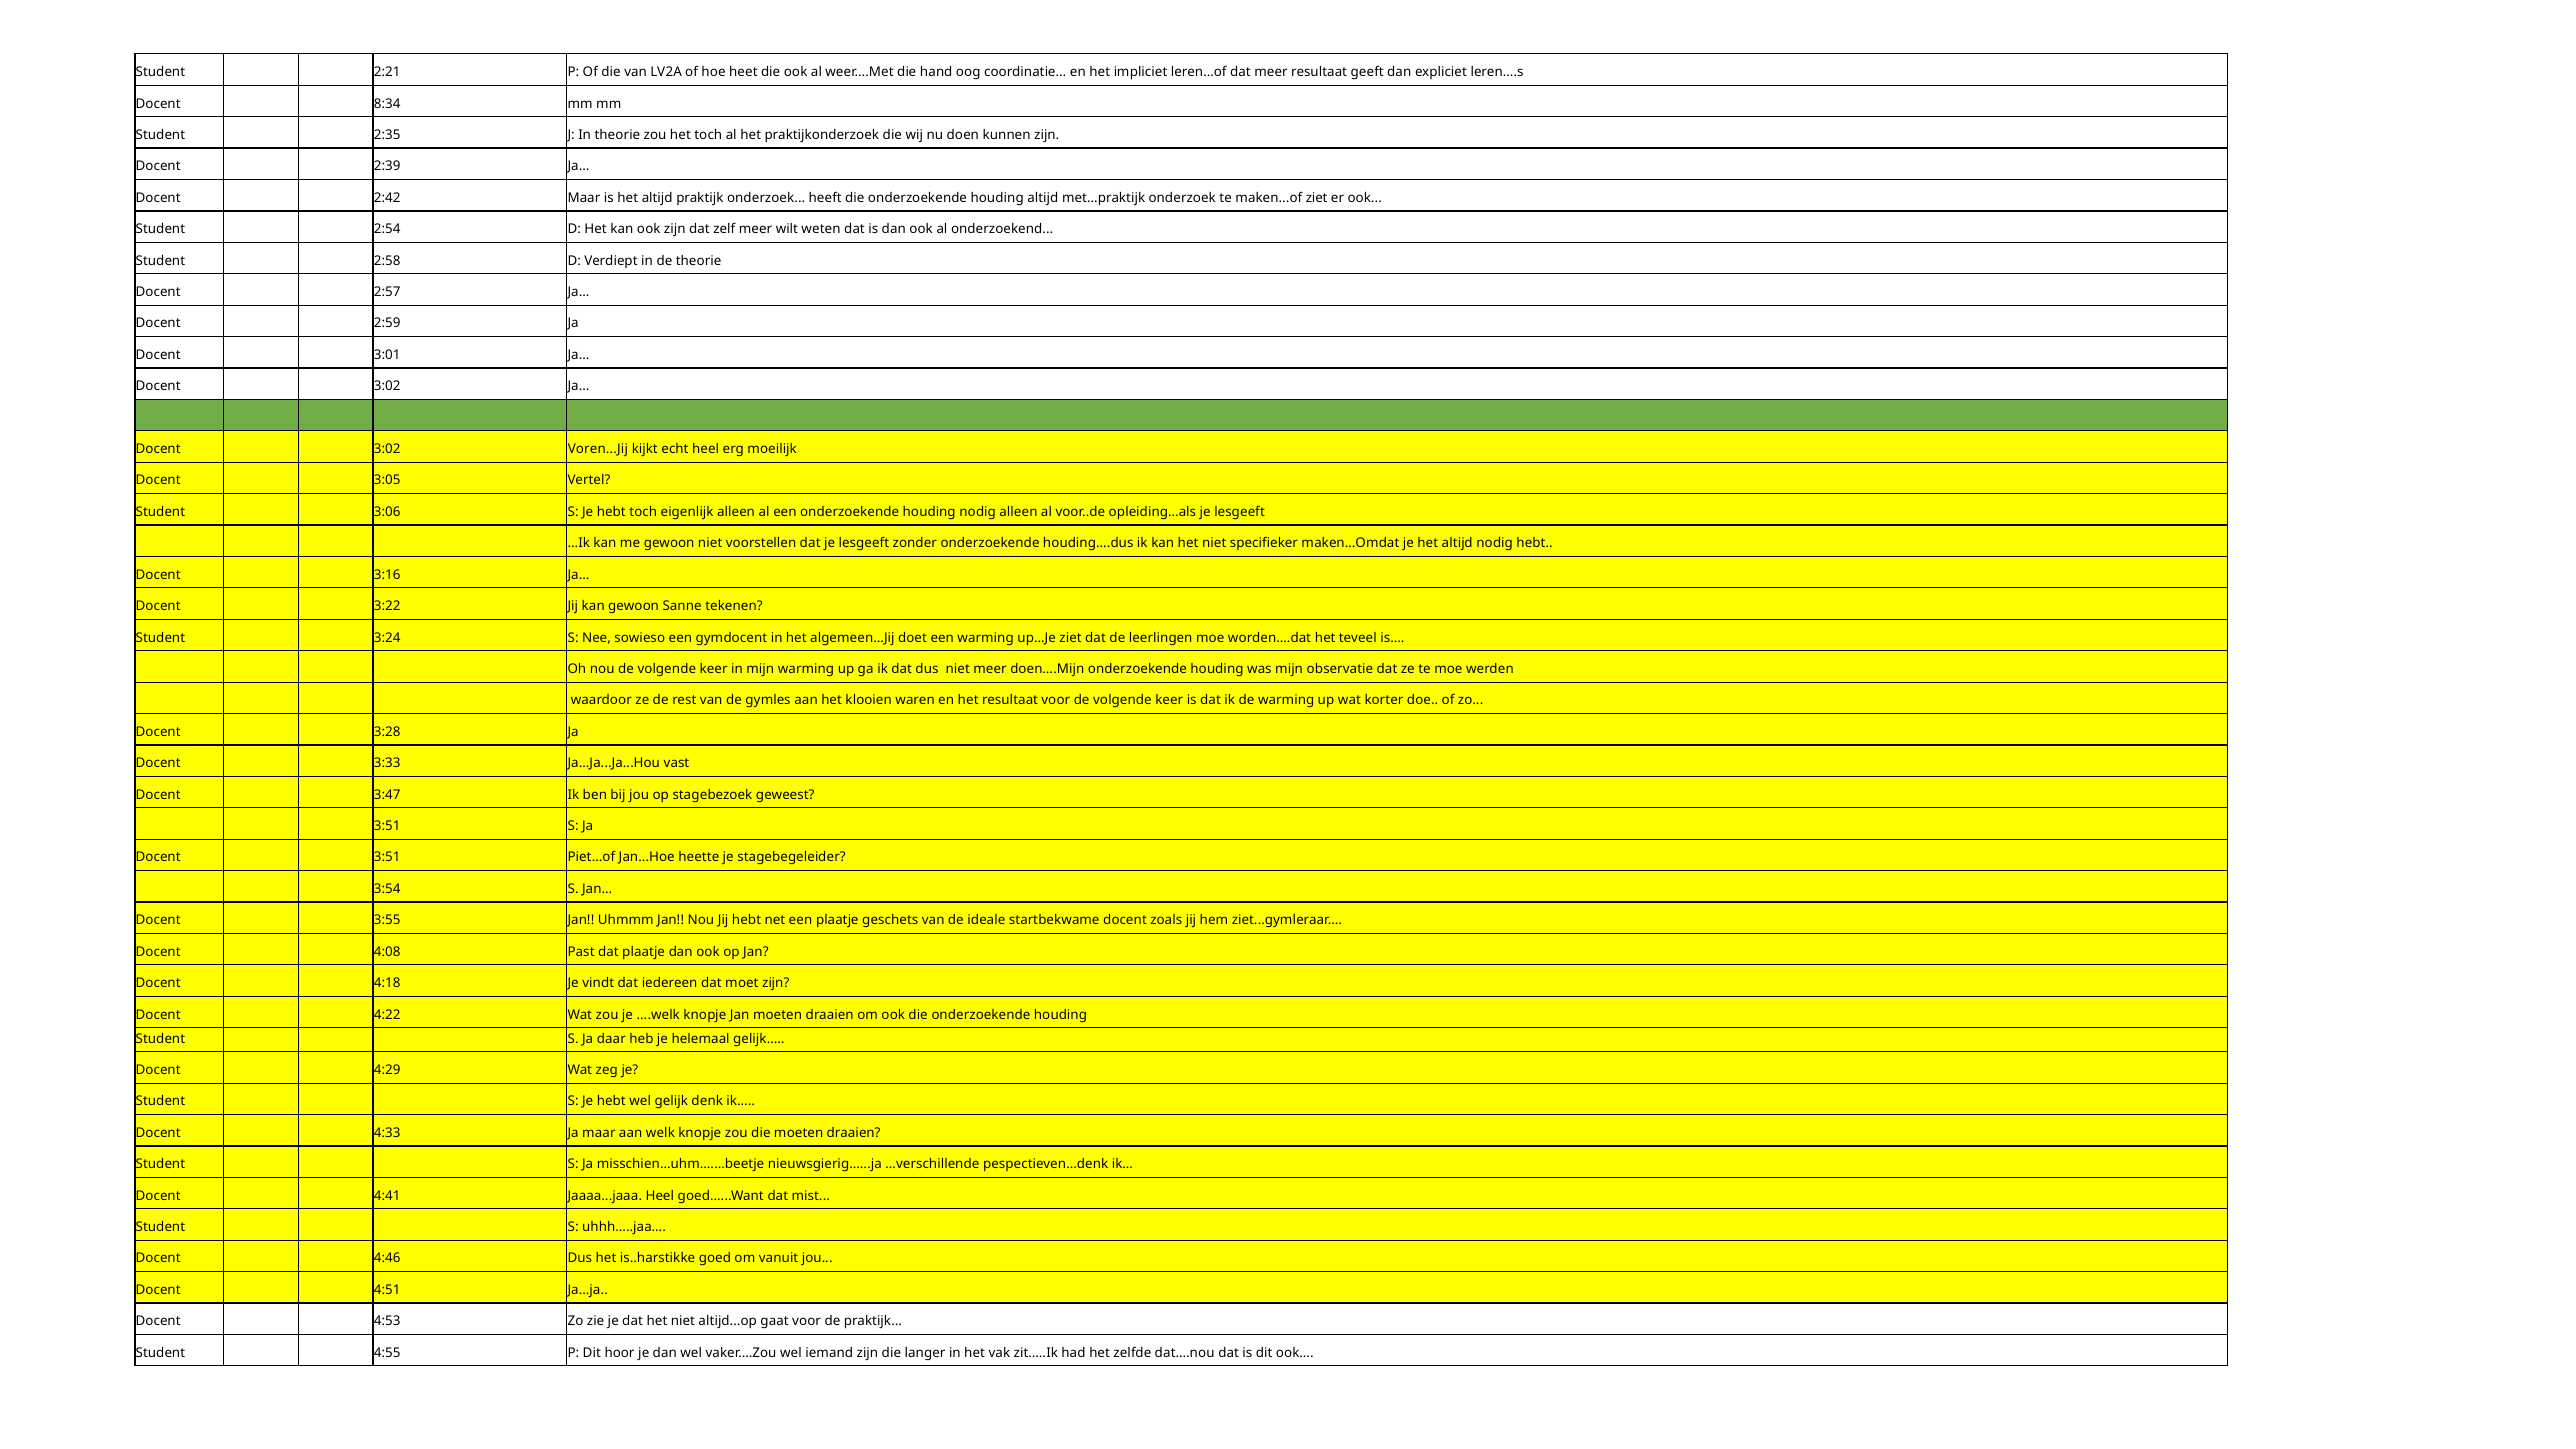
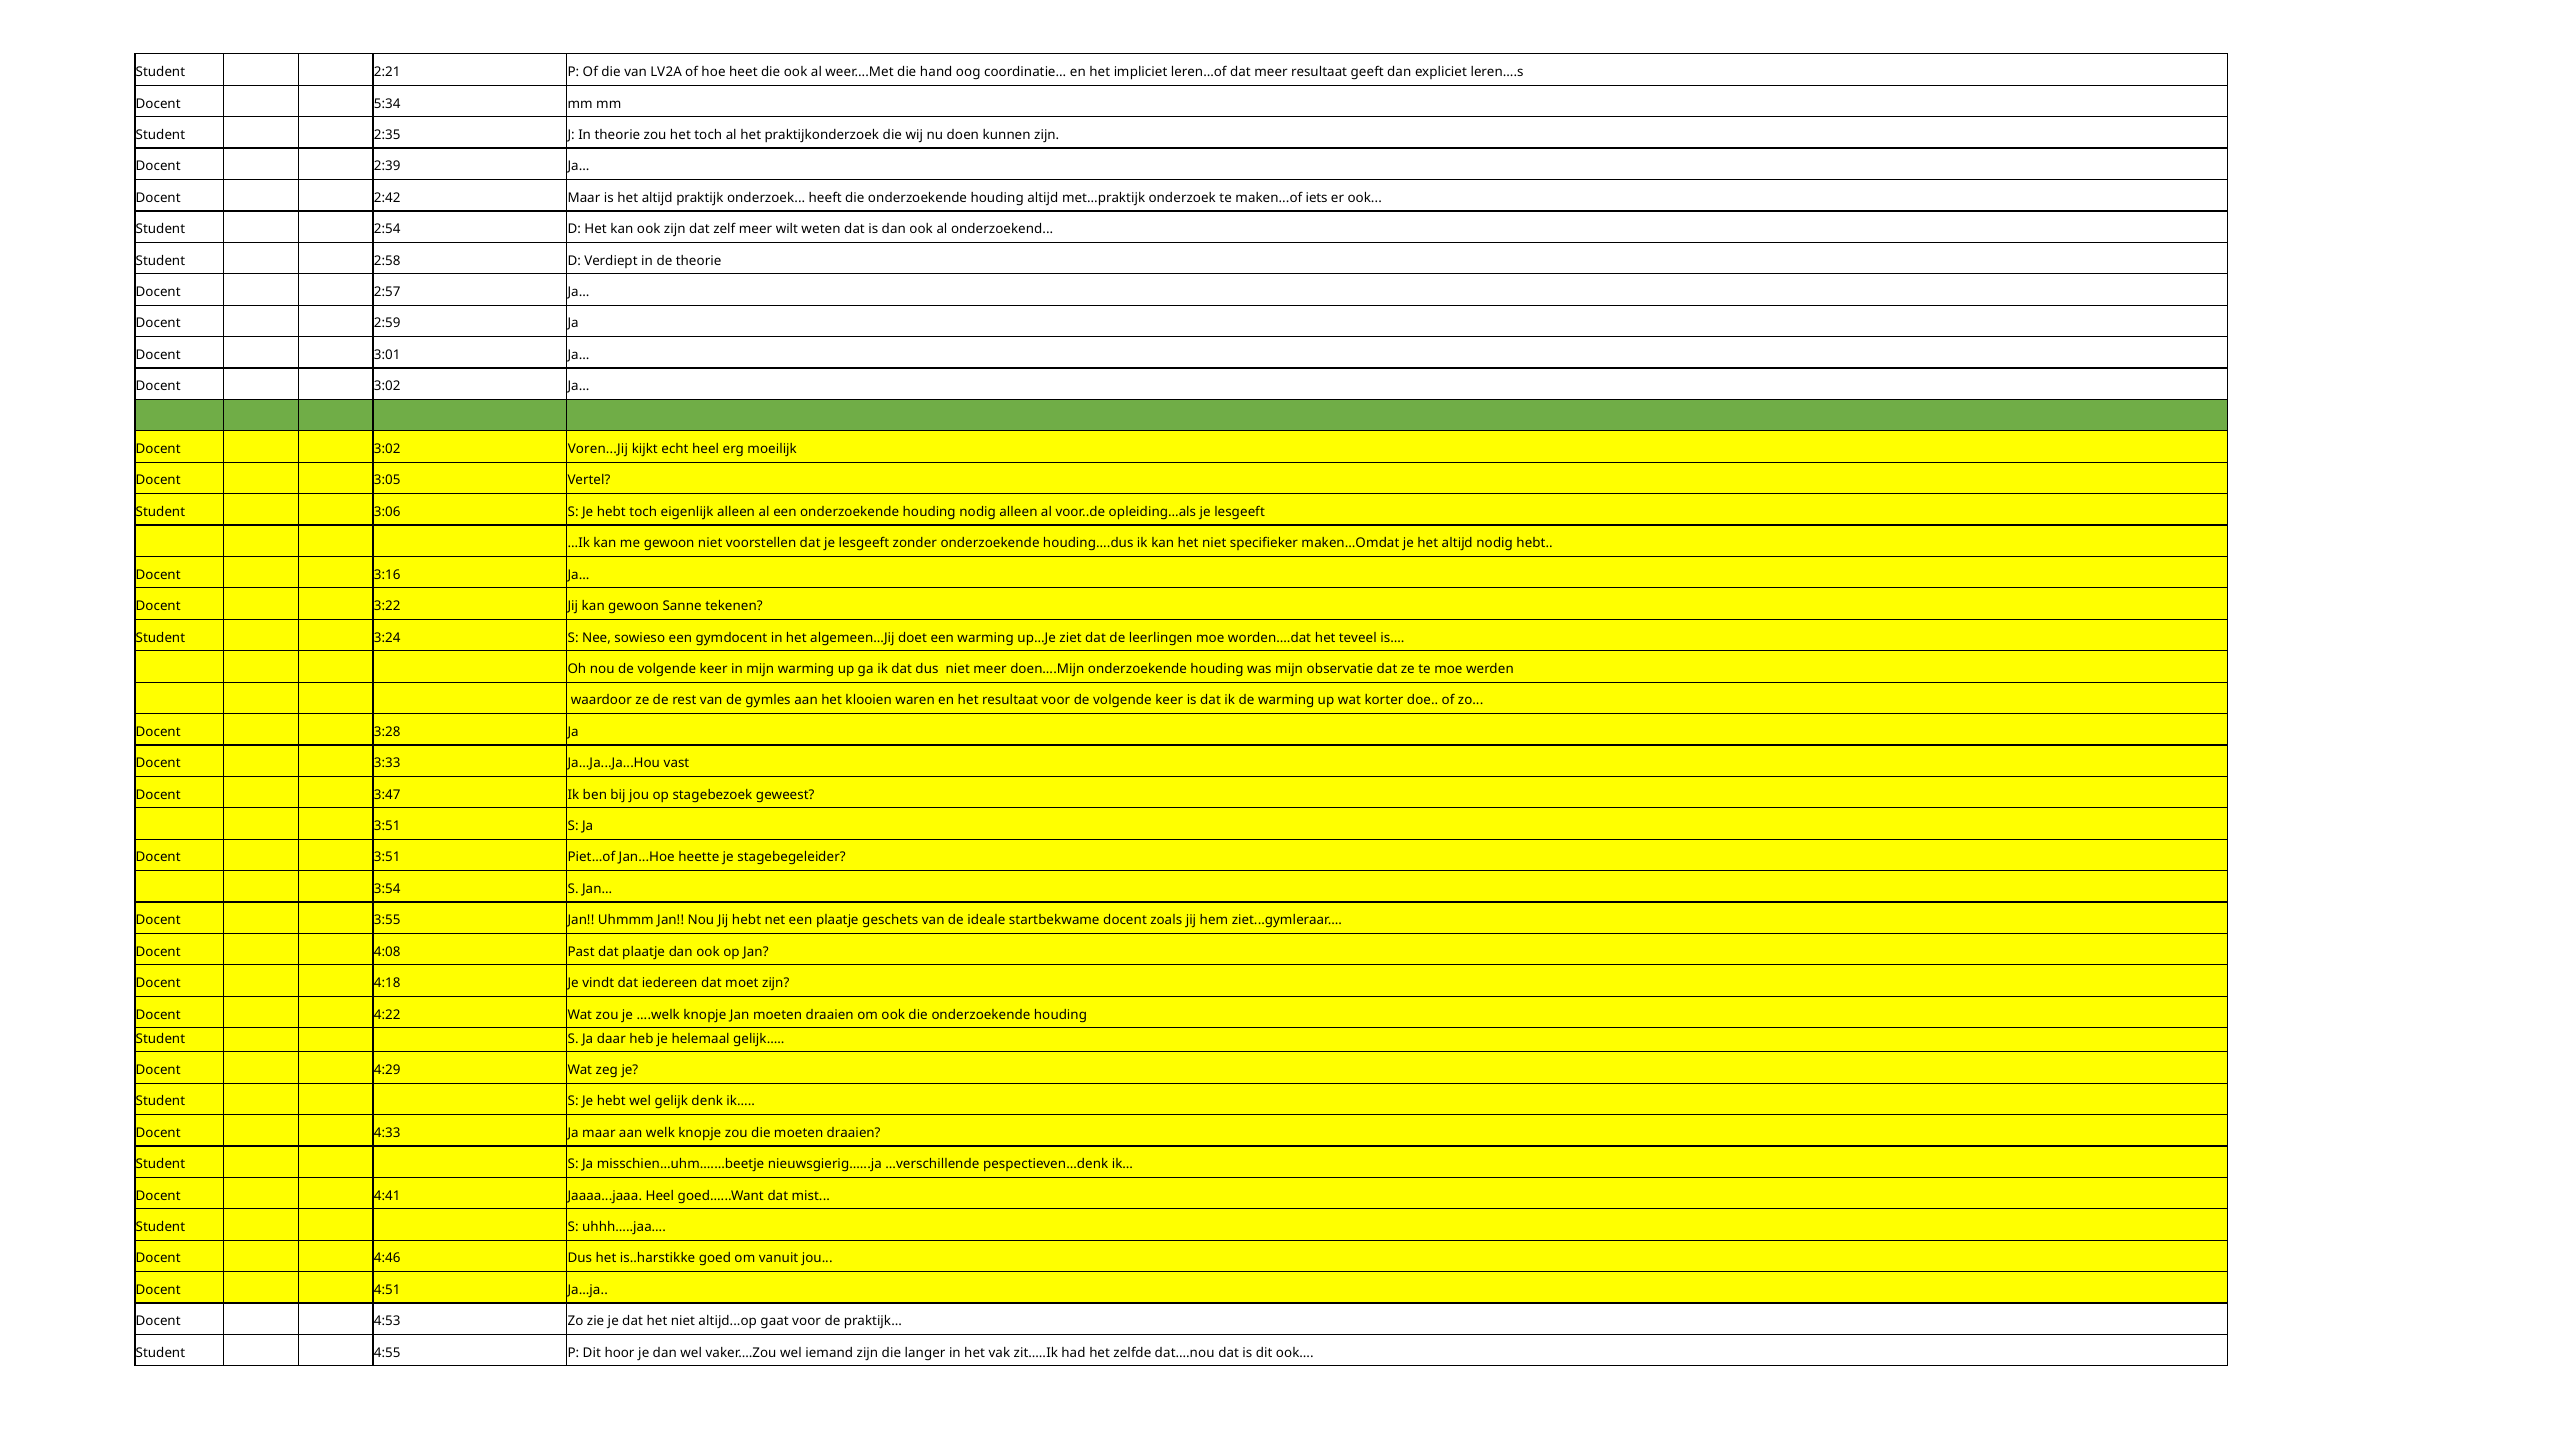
8:34: 8:34 -> 5:34
maken...of ziet: ziet -> iets
